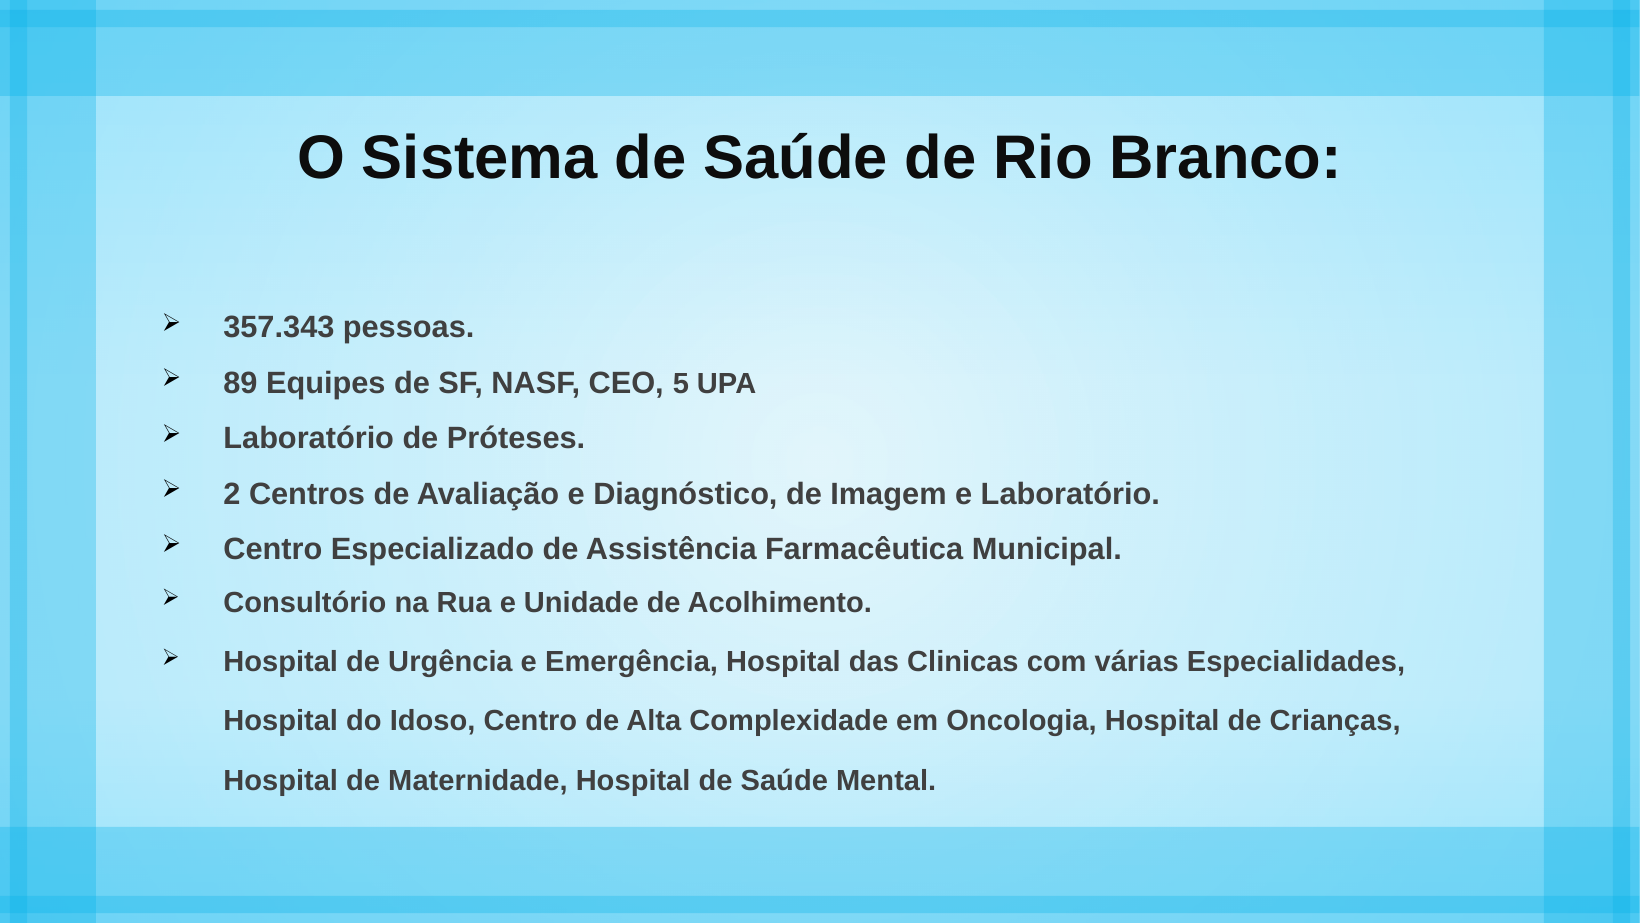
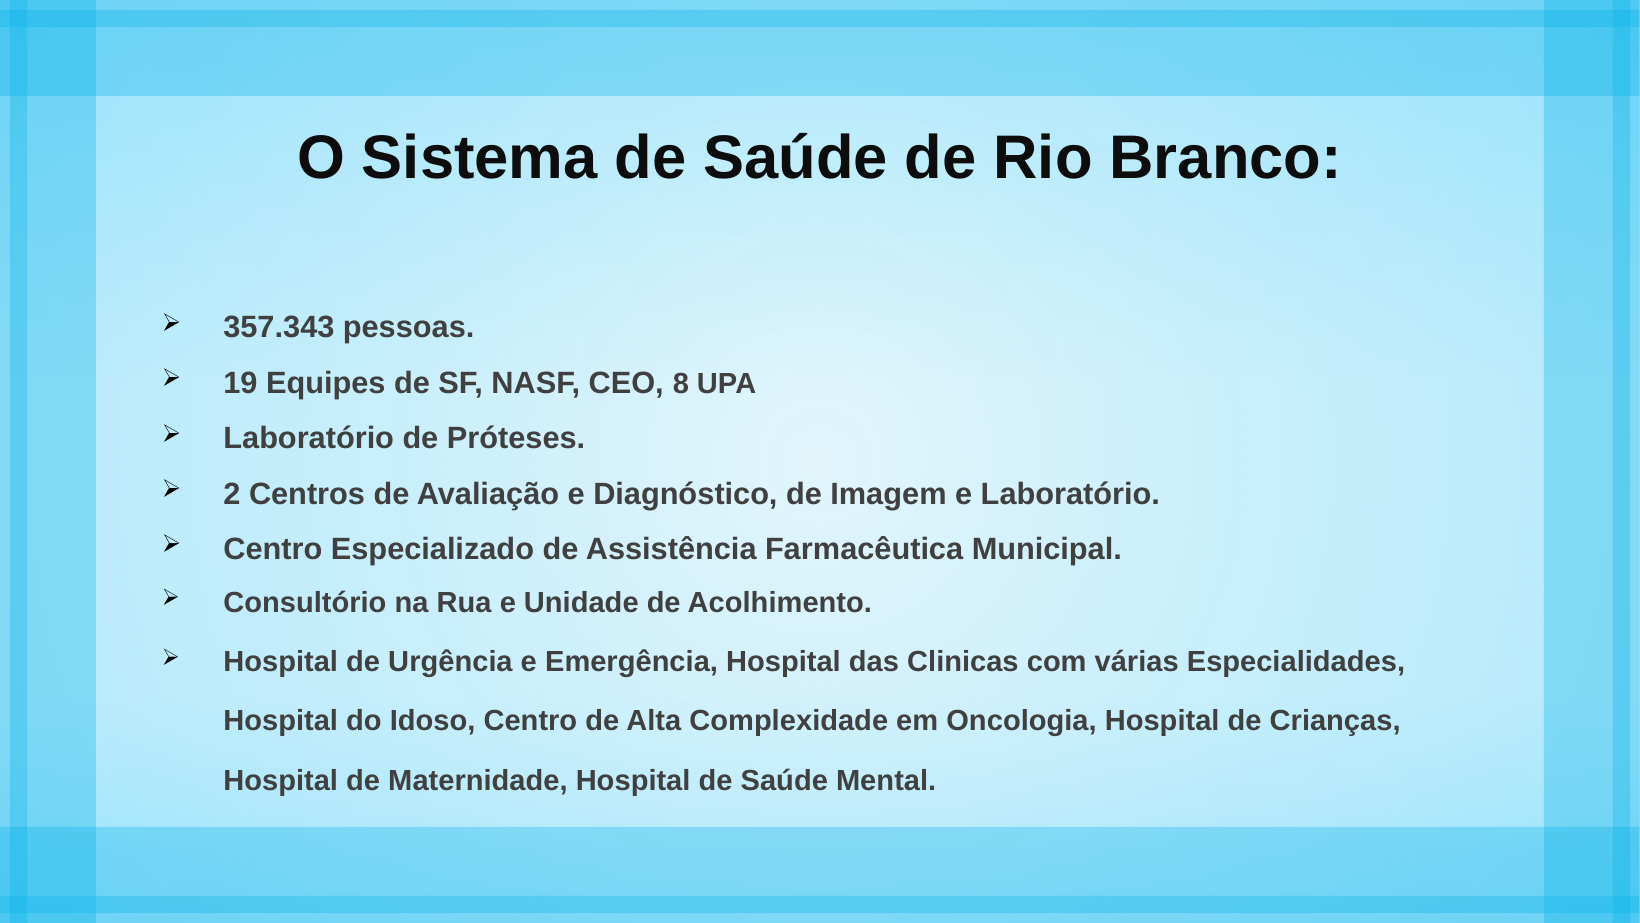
89: 89 -> 19
5: 5 -> 8
